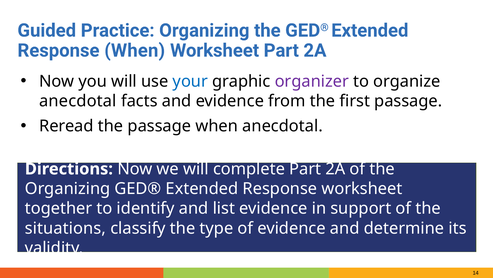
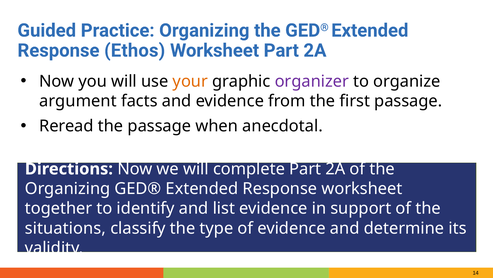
Response When: When -> Ethos
your colour: blue -> orange
anecdotal at (78, 101): anecdotal -> argument
